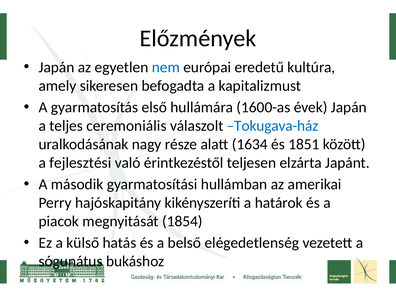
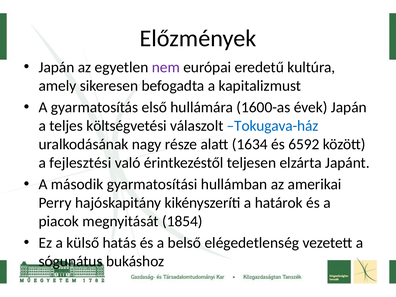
nem colour: blue -> purple
ceremoniális: ceremoniális -> költségvetési
1851: 1851 -> 6592
